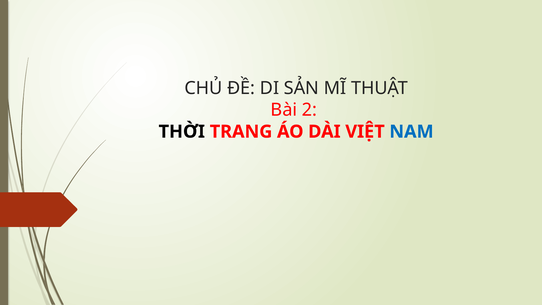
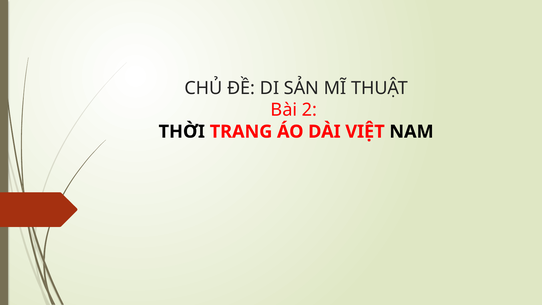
NAM colour: blue -> black
